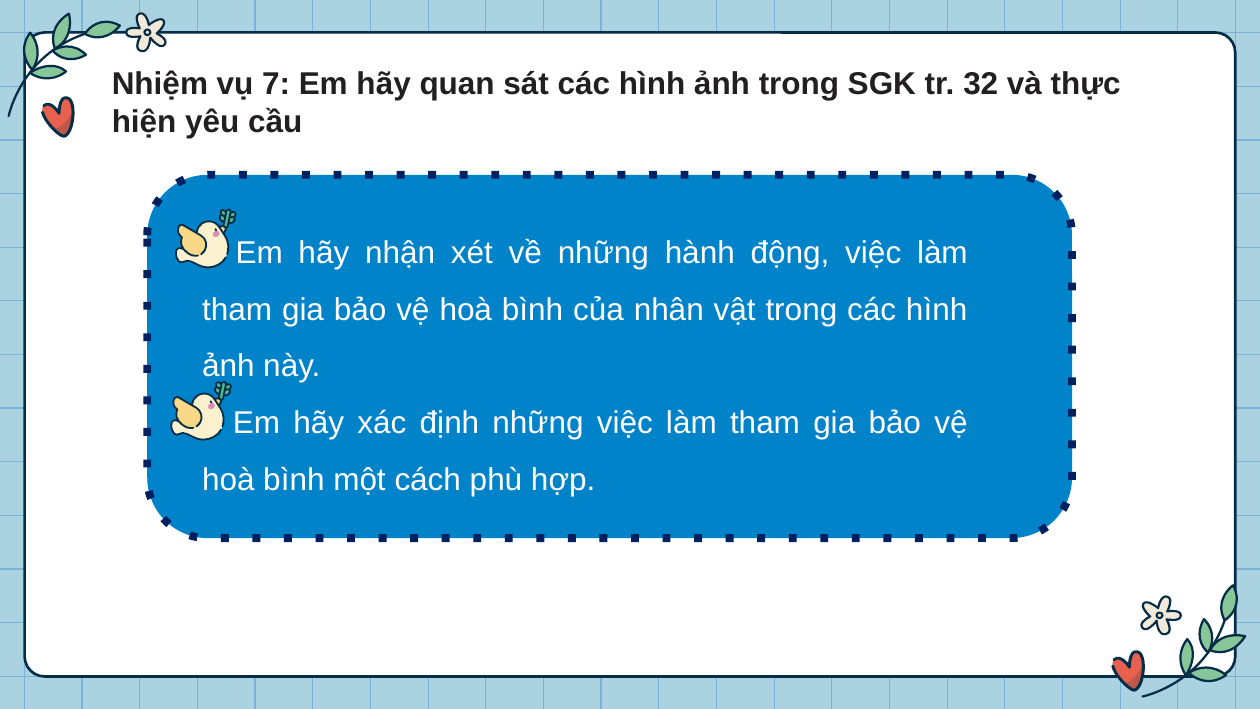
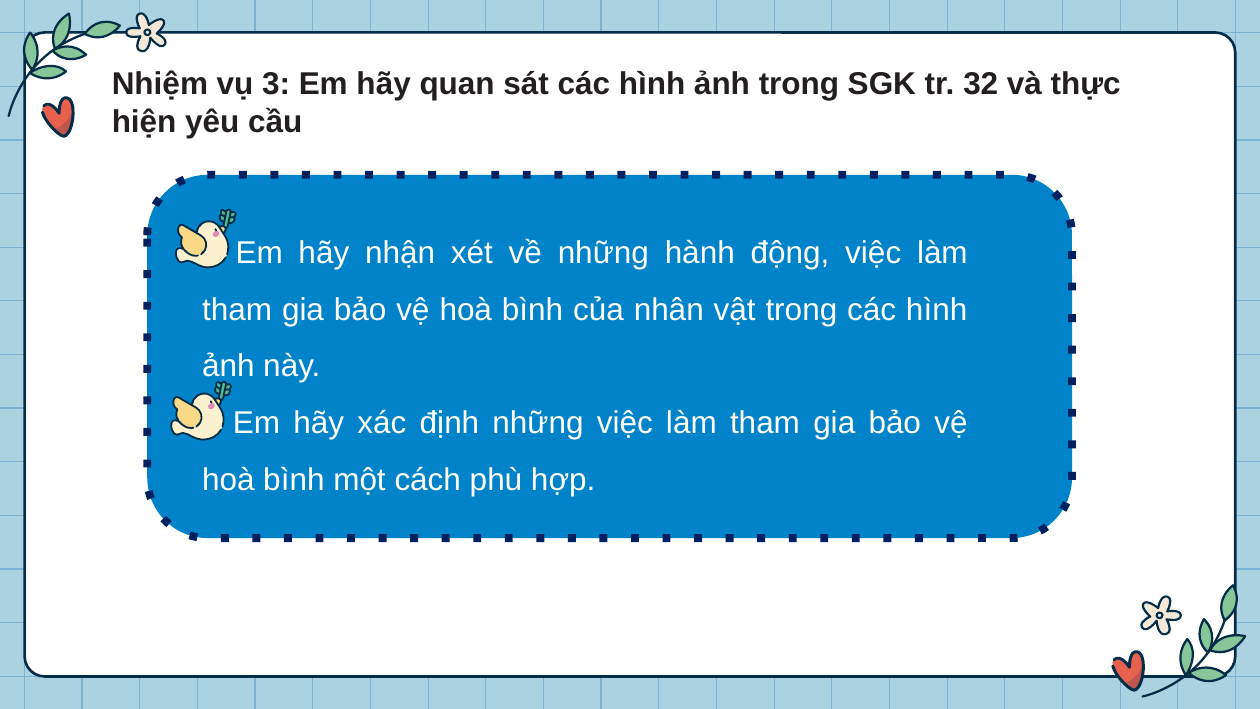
7: 7 -> 3
